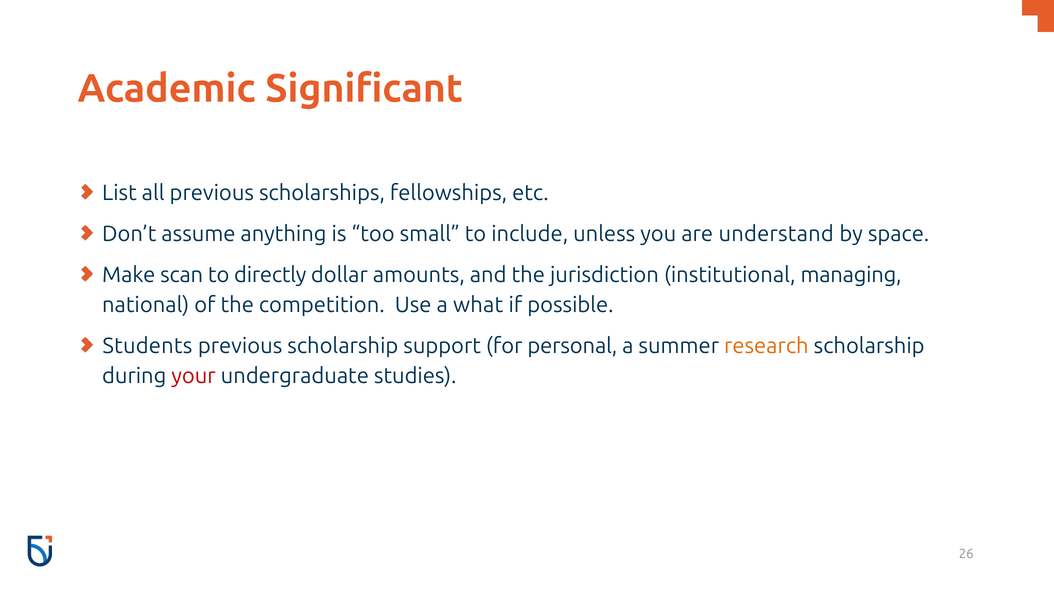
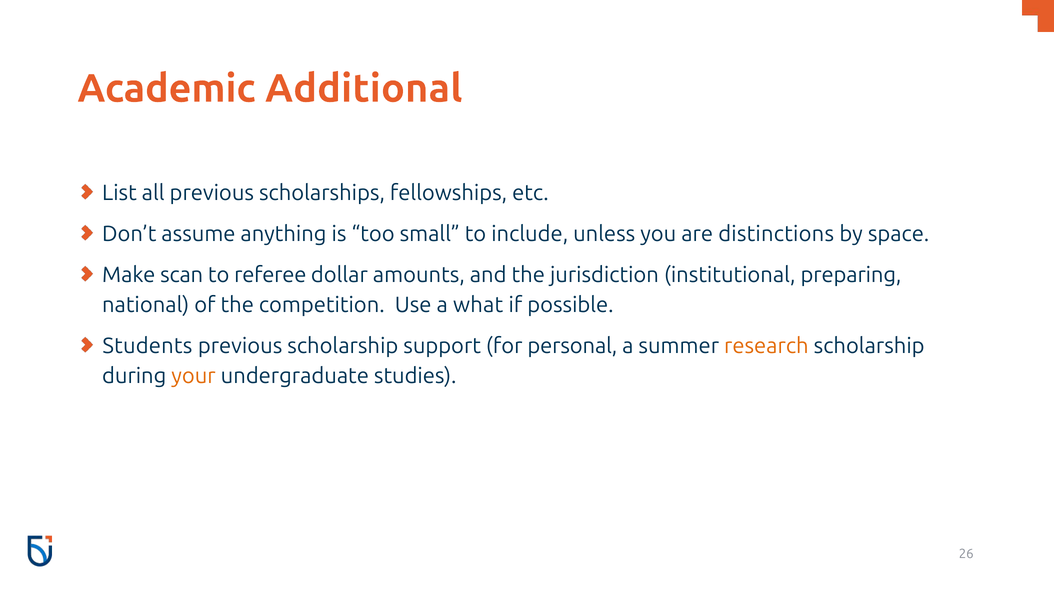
Significant: Significant -> Additional
understand: understand -> distinctions
directly: directly -> referee
managing: managing -> preparing
your colour: red -> orange
